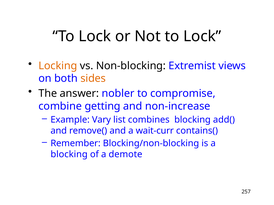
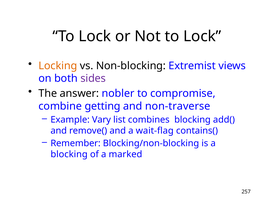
sides colour: orange -> purple
non-increase: non-increase -> non-traverse
wait-curr: wait-curr -> wait-flag
demote: demote -> marked
